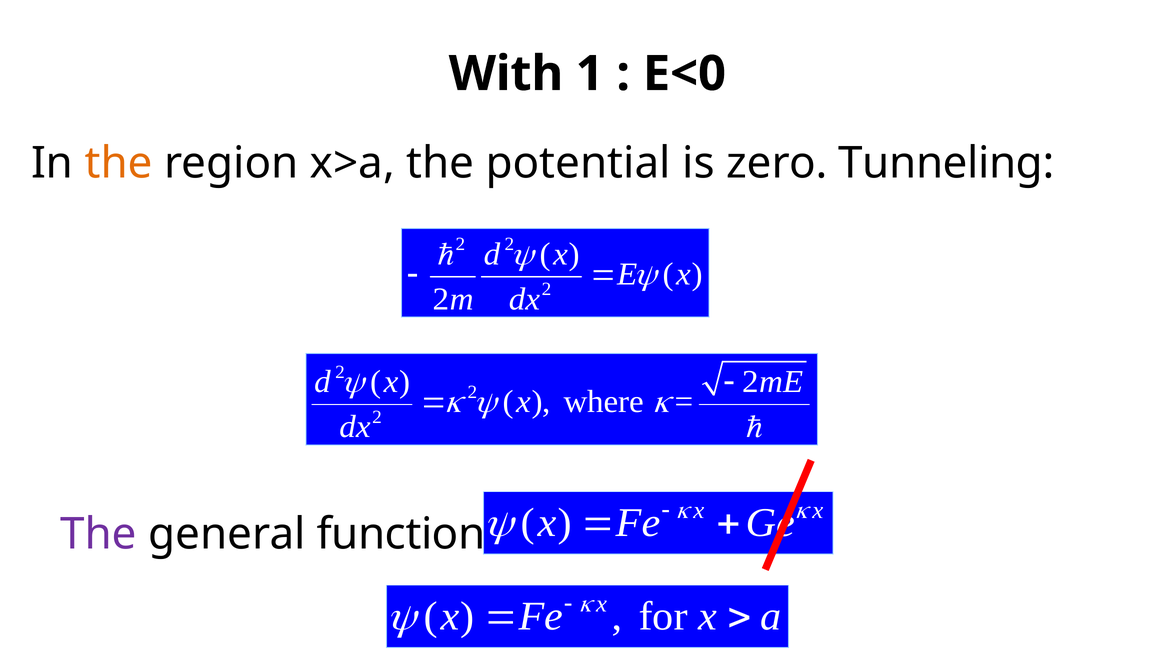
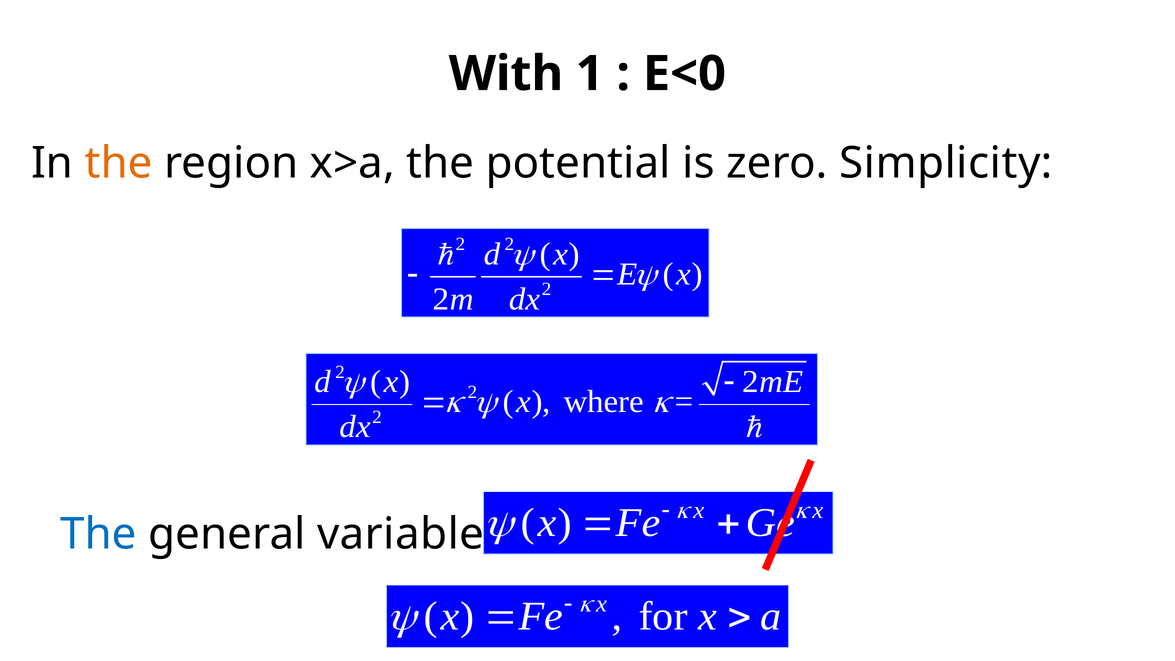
Tunneling: Tunneling -> Simplicity
The at (99, 534) colour: purple -> blue
function: function -> variable
